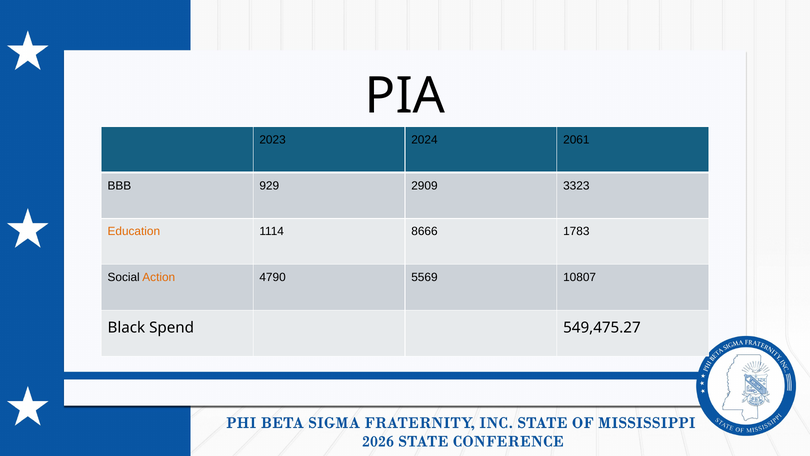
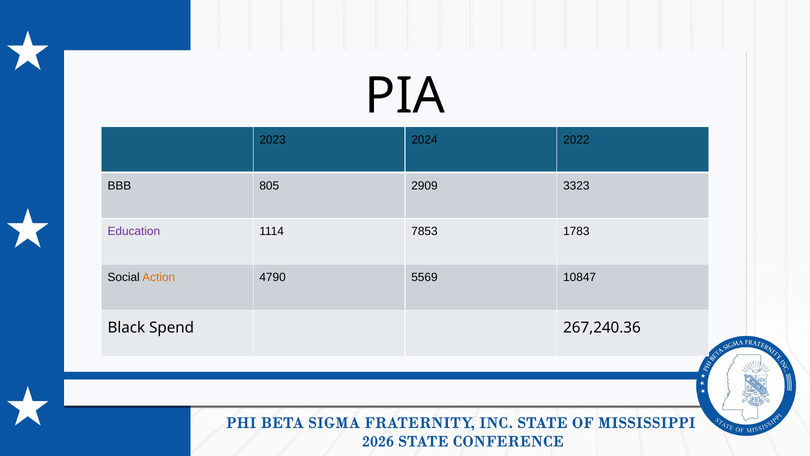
2061: 2061 -> 2022
929: 929 -> 805
Education colour: orange -> purple
8666: 8666 -> 7853
10807: 10807 -> 10847
549,475.27: 549,475.27 -> 267,240.36
